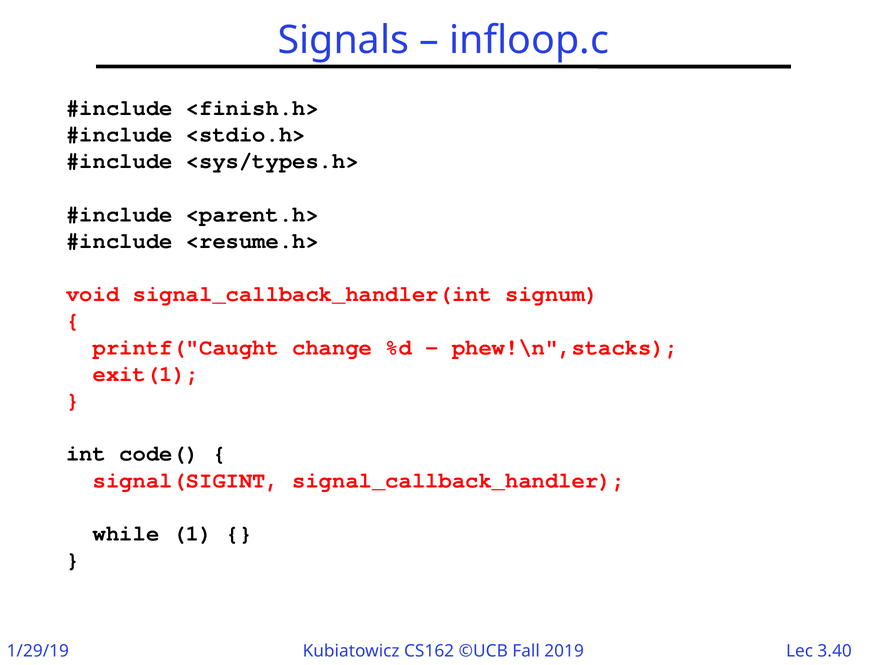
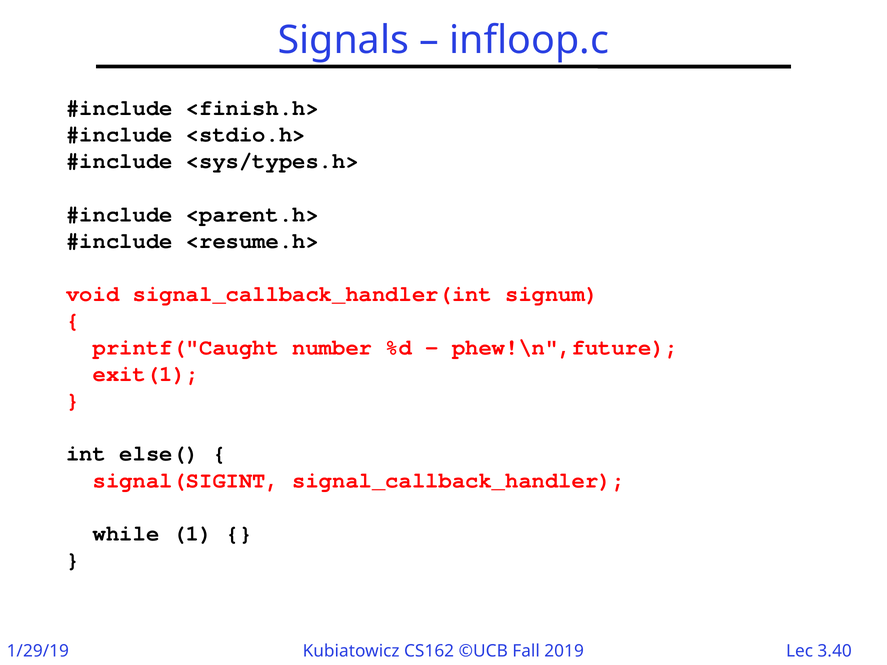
change: change -> number
phew!\n",stacks: phew!\n",stacks -> phew!\n",future
code(: code( -> else(
